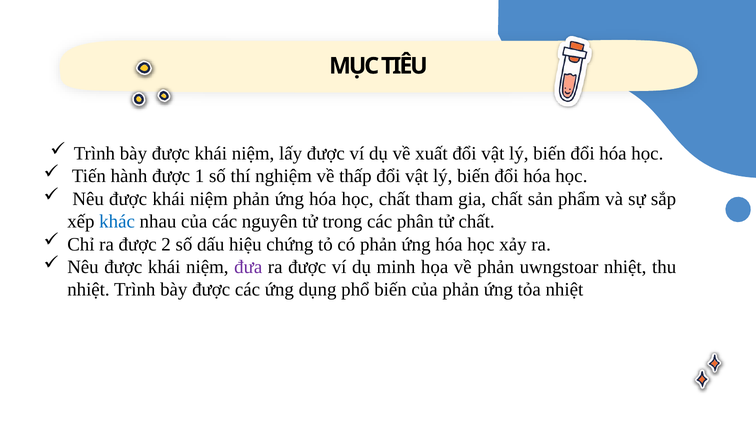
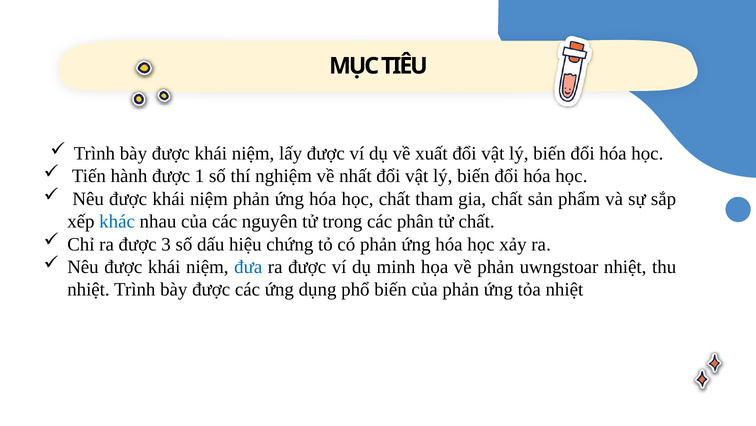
thấp: thấp -> nhất
2: 2 -> 3
đưa colour: purple -> blue
